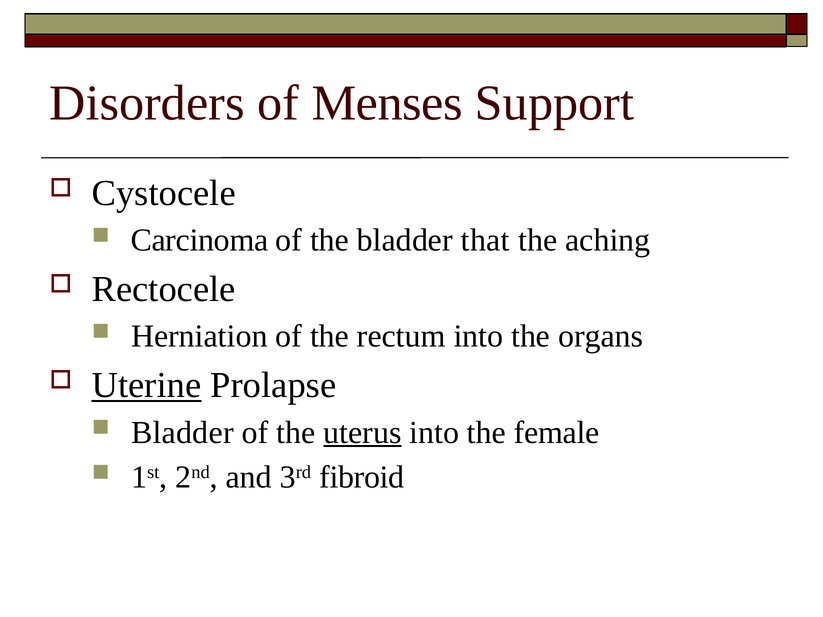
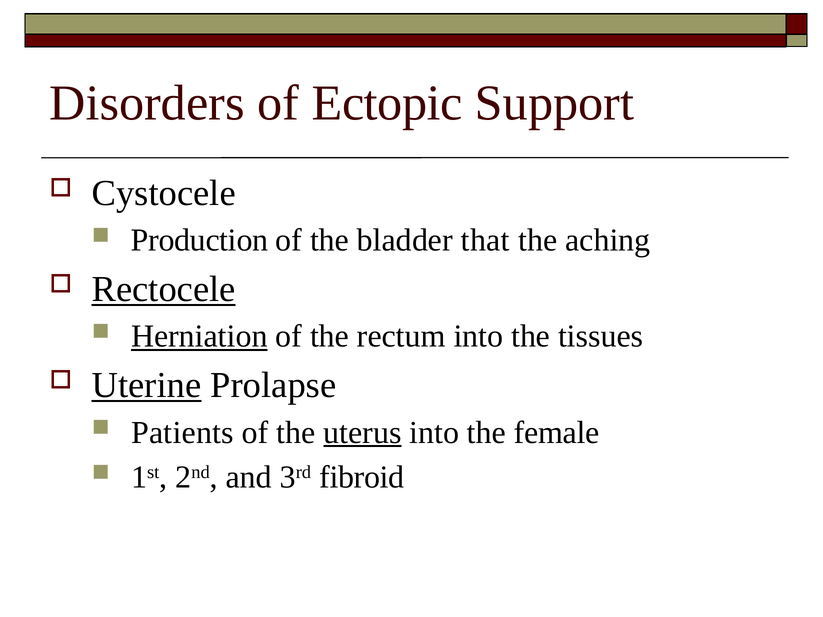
Menses: Menses -> Ectopic
Carcinoma: Carcinoma -> Production
Rectocele underline: none -> present
Herniation underline: none -> present
organs: organs -> tissues
Bladder at (182, 433): Bladder -> Patients
